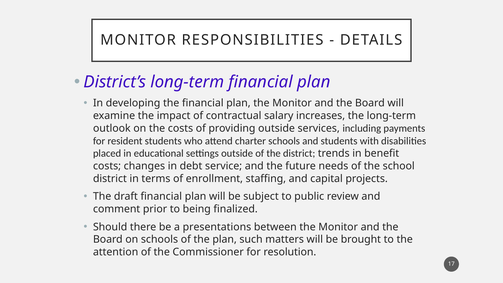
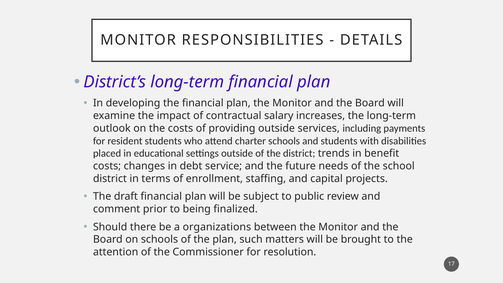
presentations: presentations -> organizations
